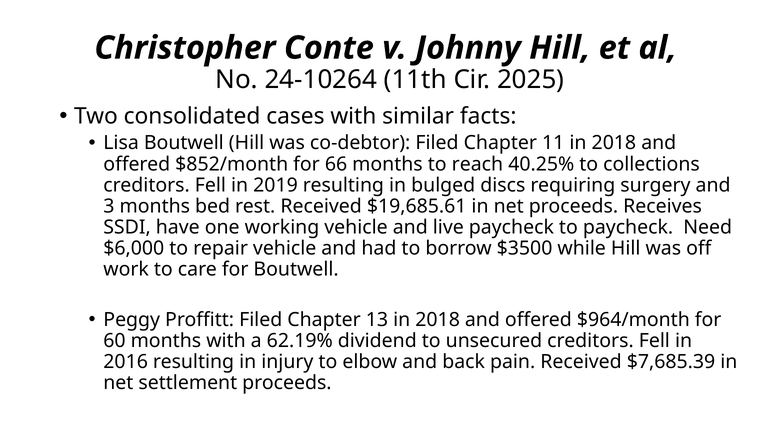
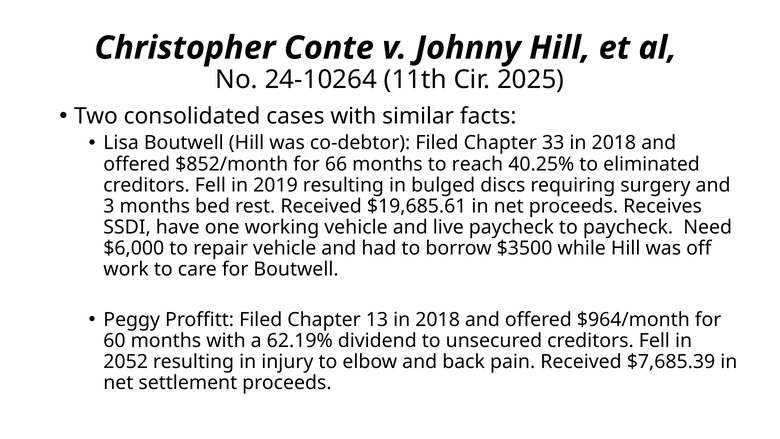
11: 11 -> 33
collections: collections -> eliminated
2016: 2016 -> 2052
